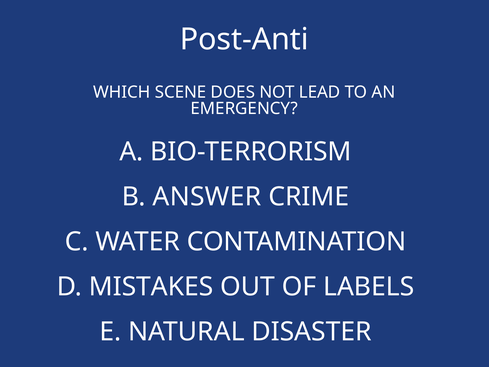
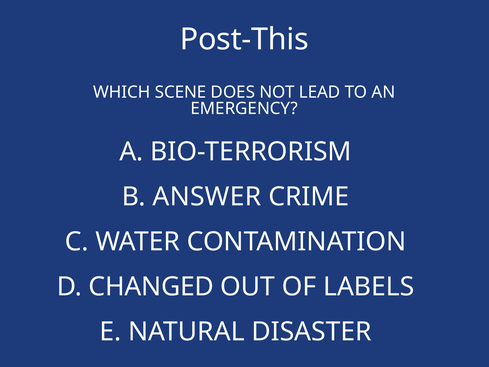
Post-Anti: Post-Anti -> Post-This
MISTAKES: MISTAKES -> CHANGED
